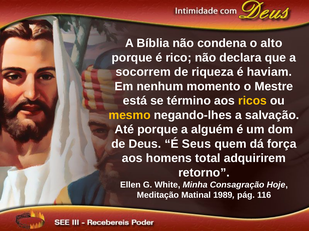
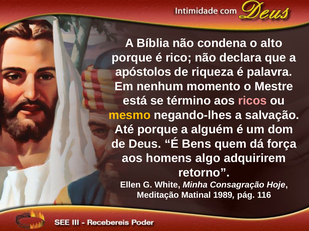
socorrem: socorrem -> apóstolos
haviam: haviam -> palavra
ricos colour: yellow -> pink
Seus: Seus -> Bens
total: total -> algo
